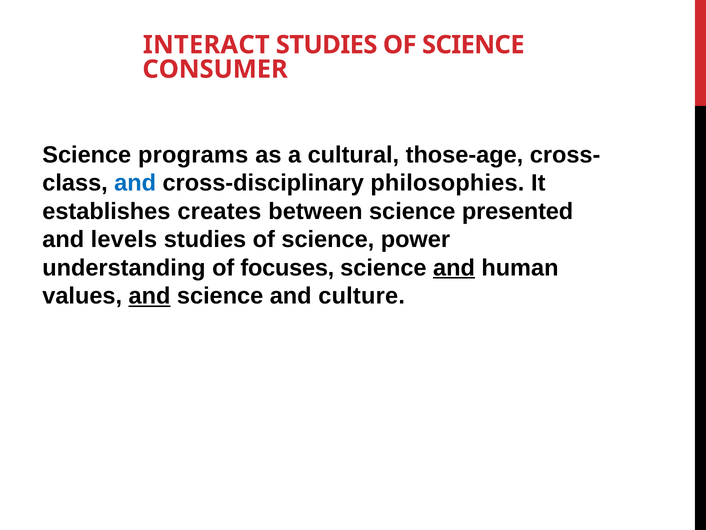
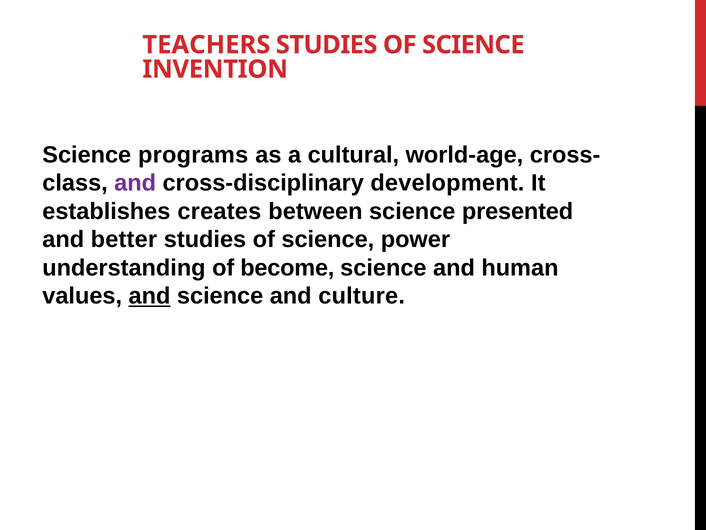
INTERACT: INTERACT -> TEACHERS
CONSUMER: CONSUMER -> INVENTION
those-age: those-age -> world-age
and at (135, 183) colour: blue -> purple
philosophies: philosophies -> development
levels: levels -> better
focuses: focuses -> become
and at (454, 268) underline: present -> none
